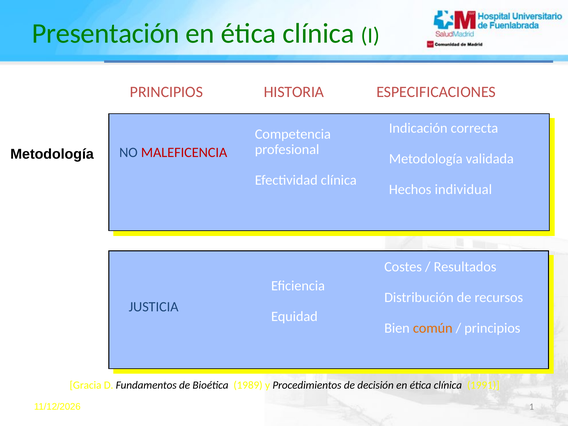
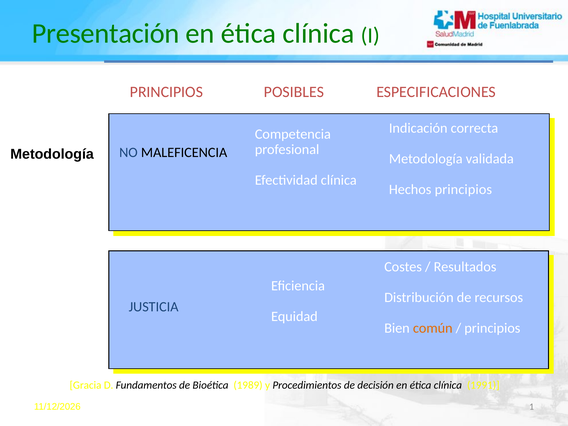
HISTORIA: HISTORIA -> POSIBLES
MALEFICENCIA colour: red -> black
Hechos individual: individual -> principios
